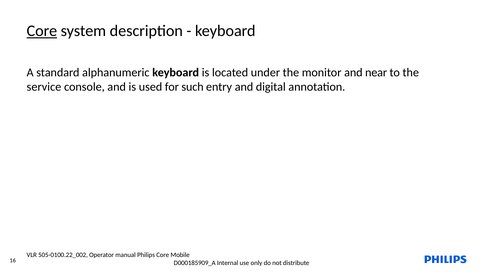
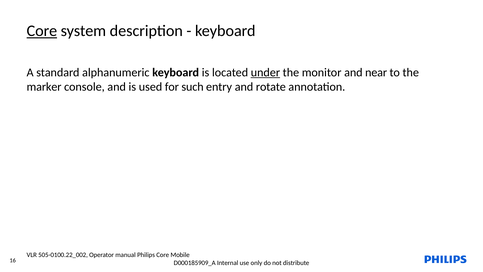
under underline: none -> present
service: service -> marker
digital: digital -> rotate
